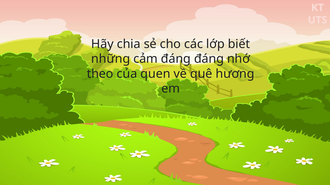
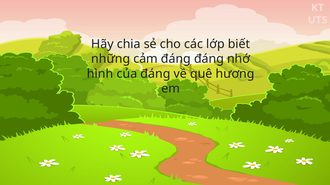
theo: theo -> hình
của quen: quen -> đáng
